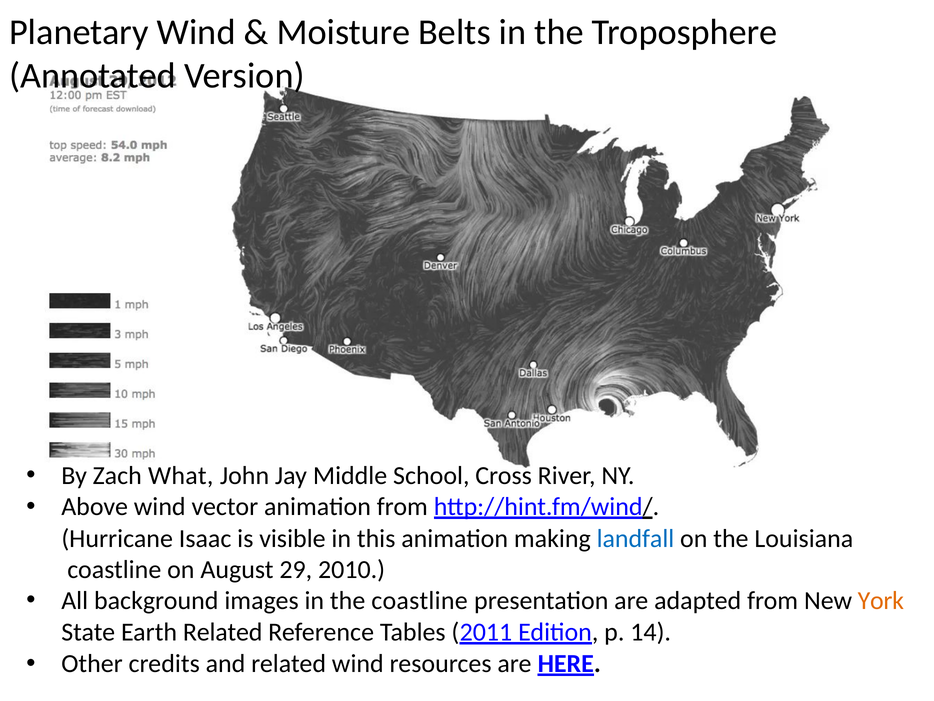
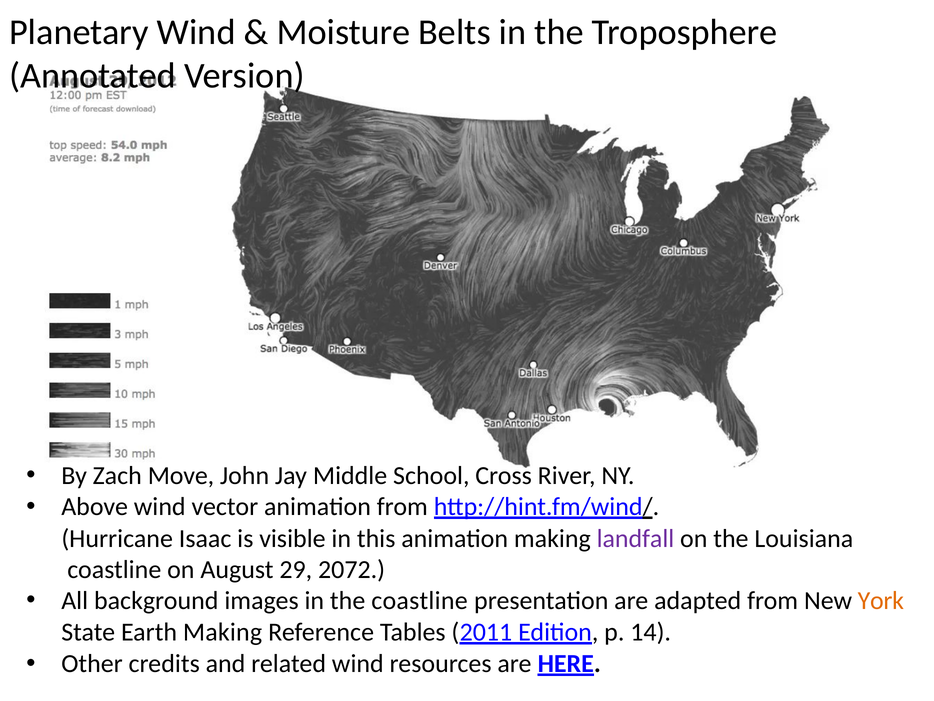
What: What -> Move
landfall colour: blue -> purple
2010: 2010 -> 2072
Earth Related: Related -> Making
